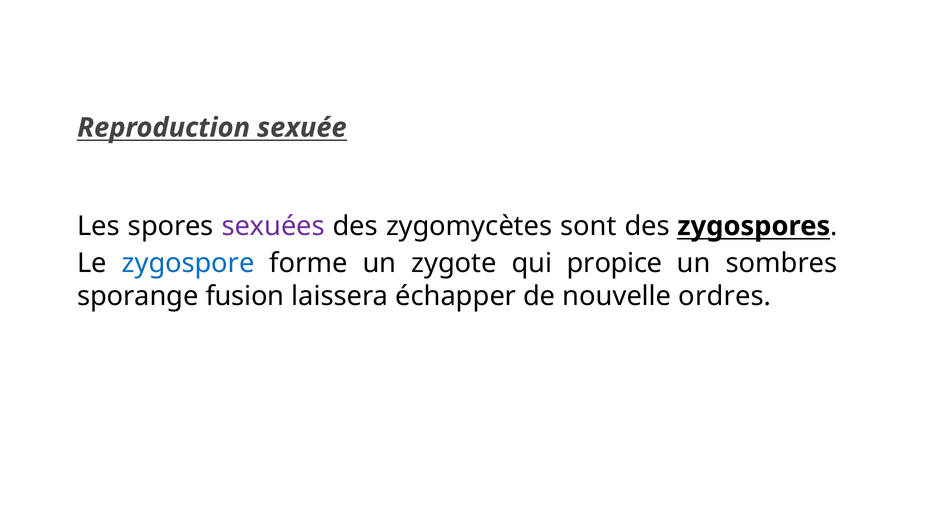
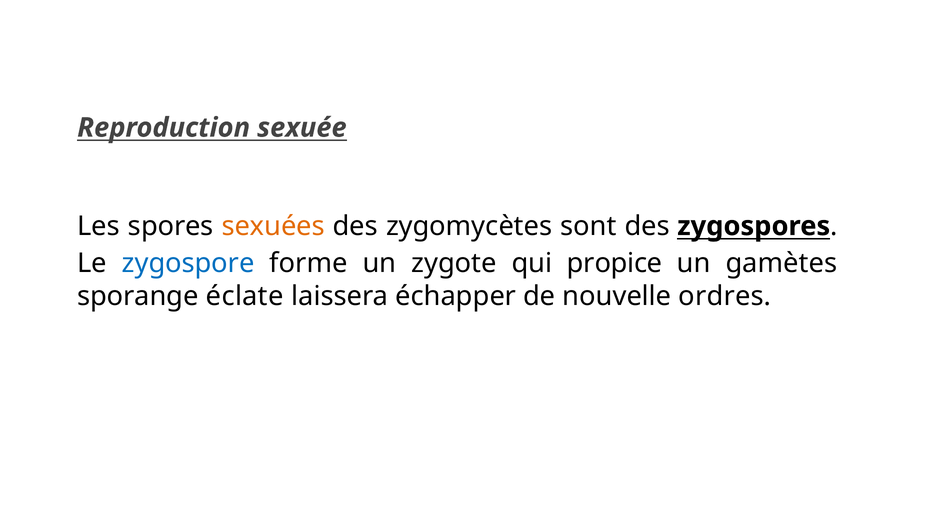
sexuées colour: purple -> orange
sombres: sombres -> gamètes
fusion: fusion -> éclate
